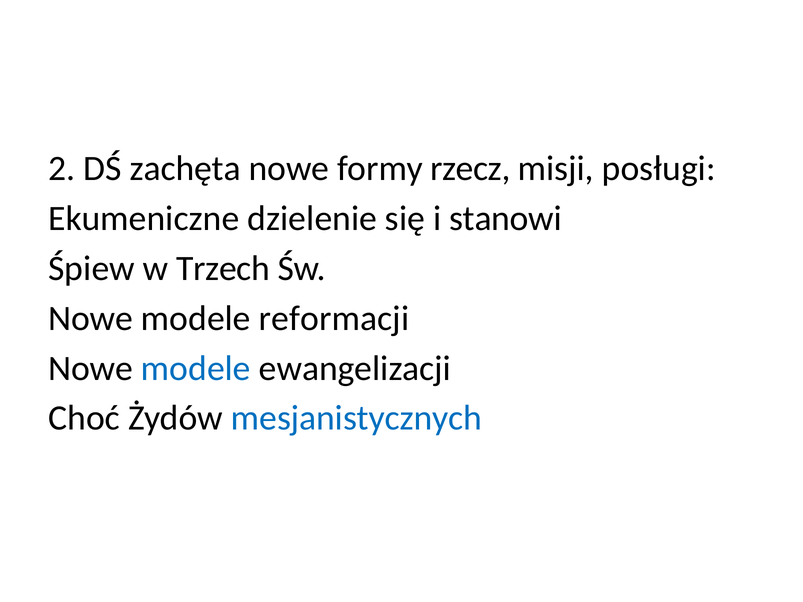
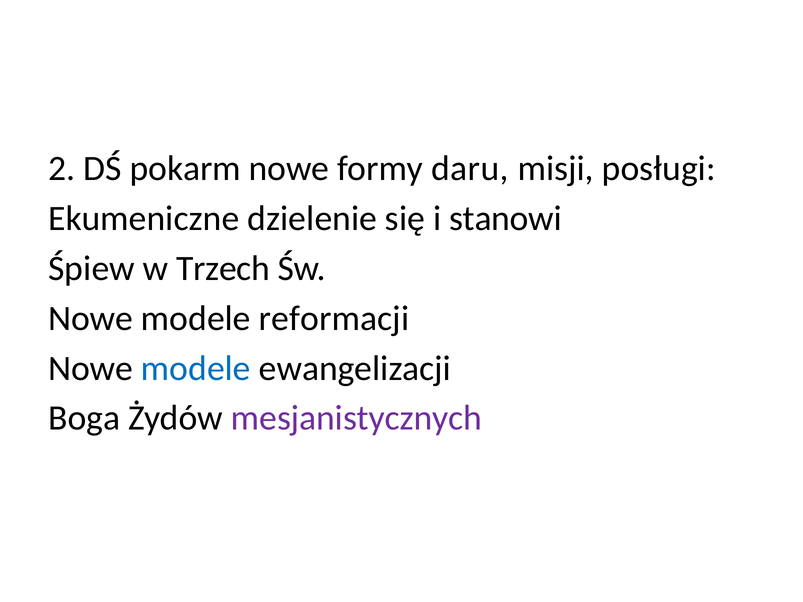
zachęta: zachęta -> pokarm
rzecz: rzecz -> daru
Choć: Choć -> Boga
mesjanistycznych colour: blue -> purple
